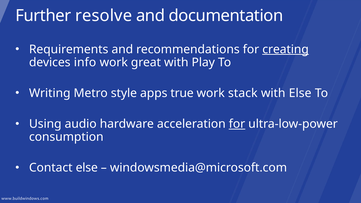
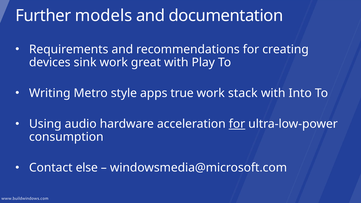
resolve: resolve -> models
creating underline: present -> none
info: info -> sink
with Else: Else -> Into
